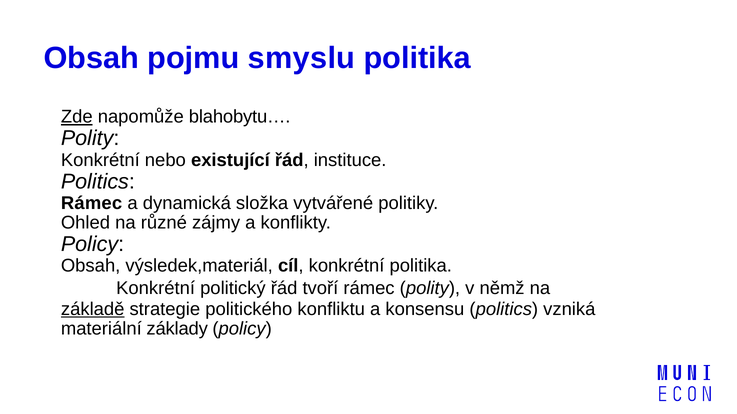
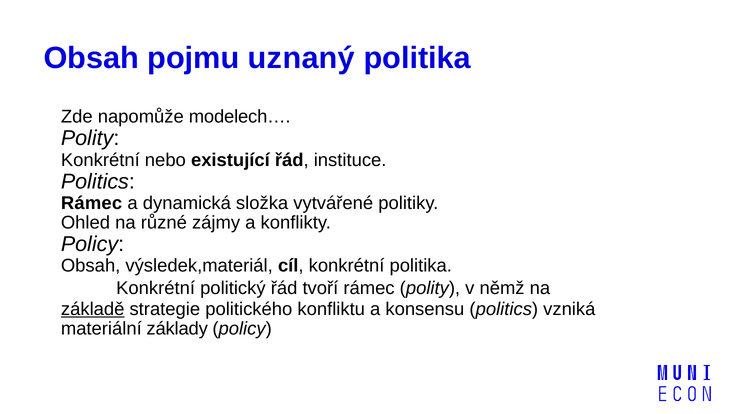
smyslu: smyslu -> uznaný
Zde underline: present -> none
blahobytu…: blahobytu… -> modelech…
